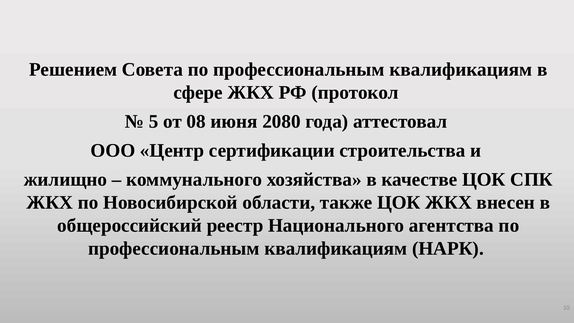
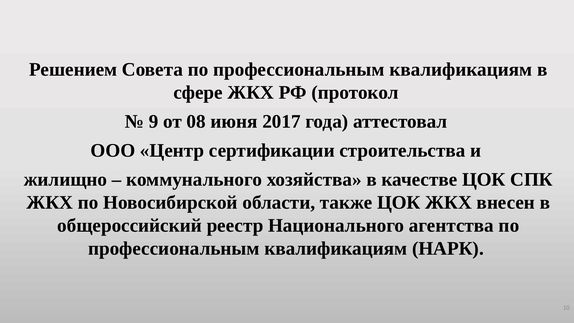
5: 5 -> 9
2080: 2080 -> 2017
